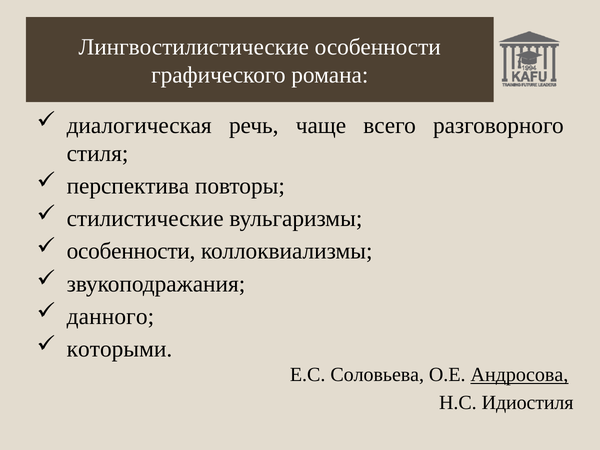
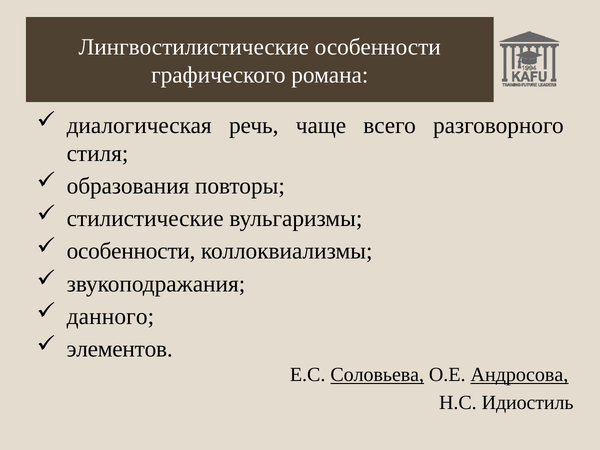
перспектива: перспектива -> образования
которыми: которыми -> элементов
Соловьева underline: none -> present
Идиостиля: Идиостиля -> Идиостиль
